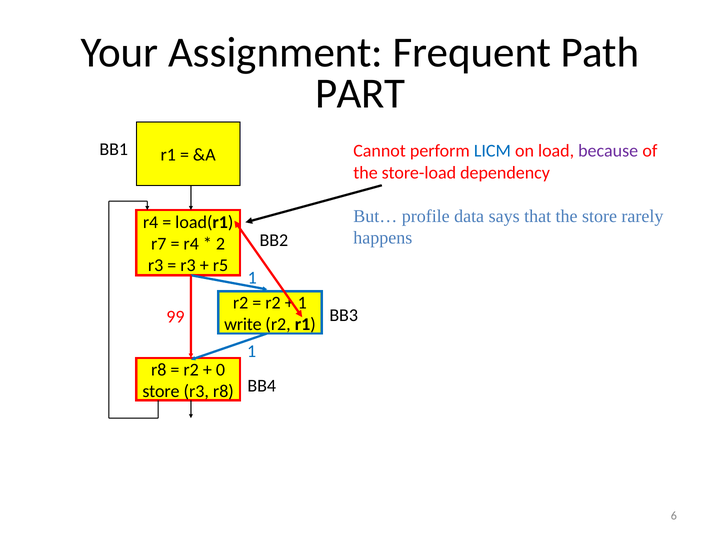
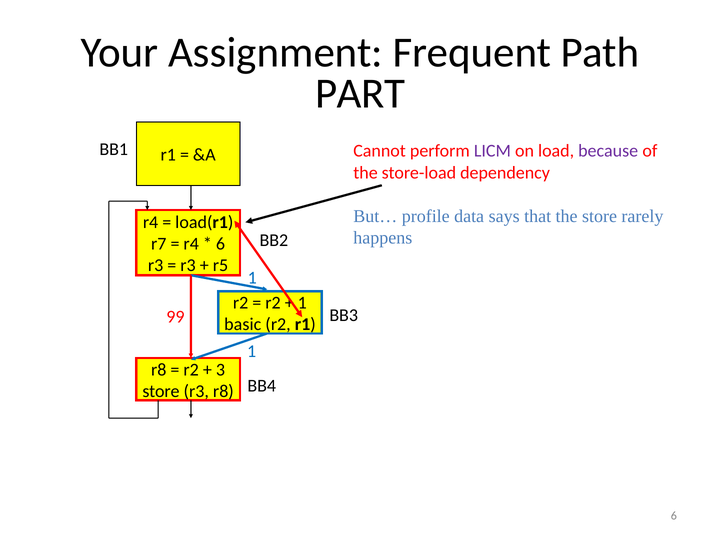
LICM colour: blue -> purple
2 at (220, 244): 2 -> 6
write: write -> basic
0: 0 -> 3
